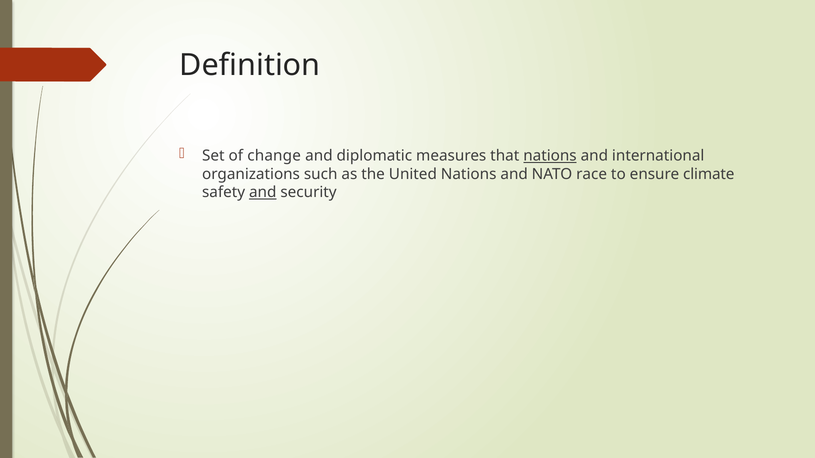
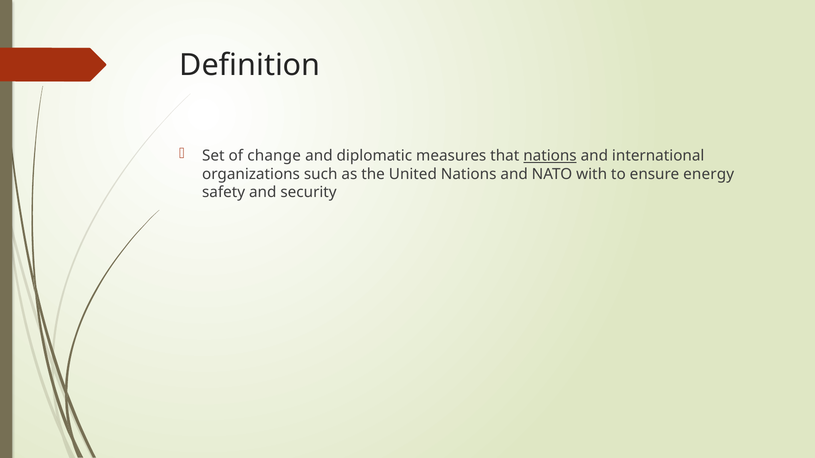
race: race -> with
climate: climate -> energy
and at (263, 193) underline: present -> none
